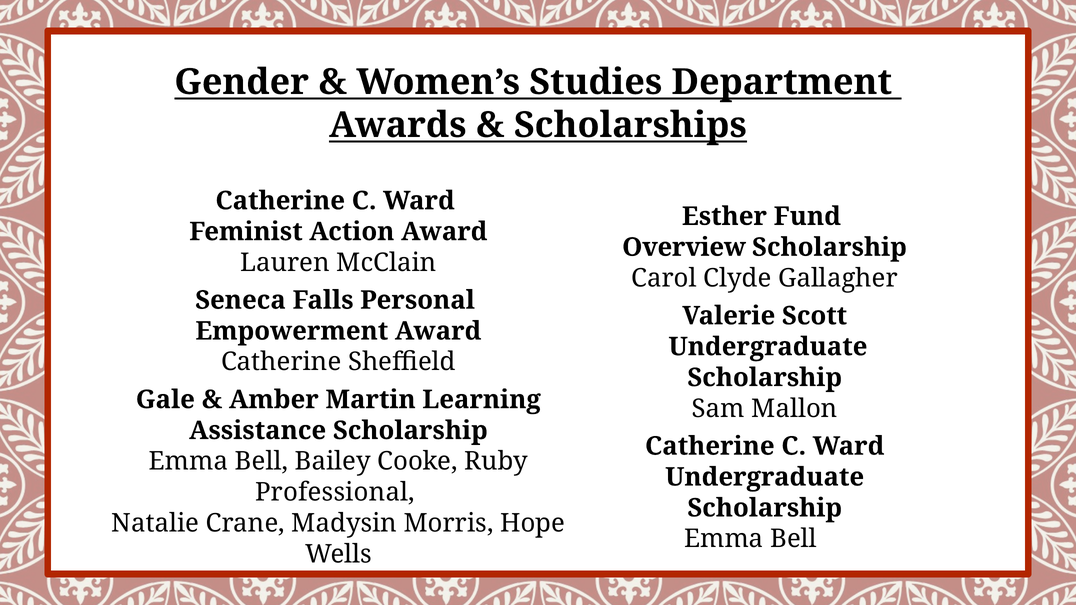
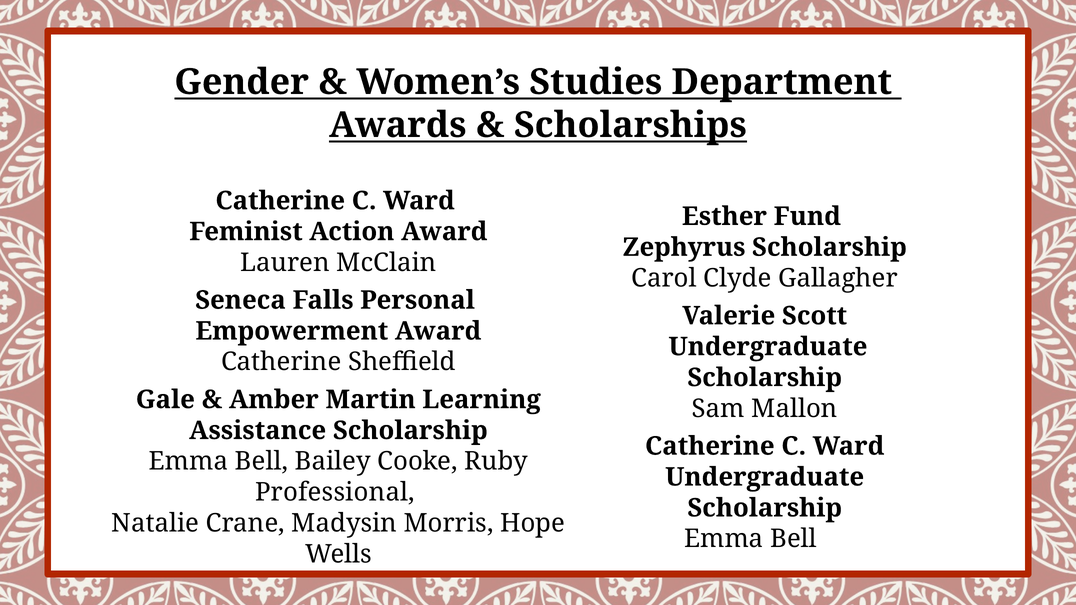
Overview: Overview -> Zephyrus
